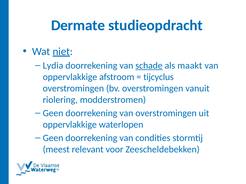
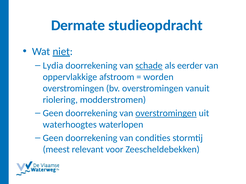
maakt: maakt -> eerder
tijcyclus: tijcyclus -> worden
overstromingen at (166, 113) underline: none -> present
oppervlakkige at (70, 125): oppervlakkige -> waterhoogtes
